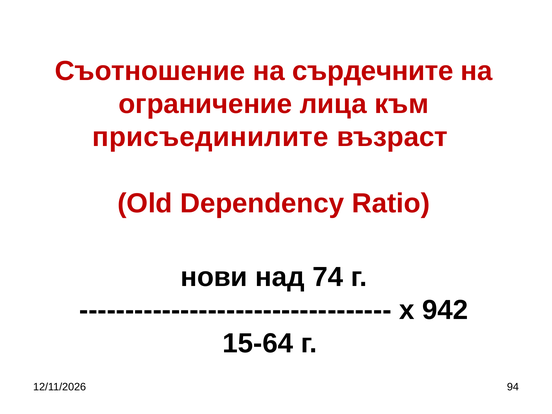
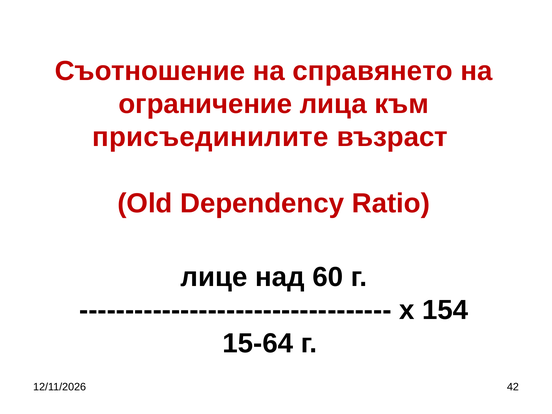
сърдечните: сърдечните -> справянето
нови: нови -> лице
74: 74 -> 60
942: 942 -> 154
94: 94 -> 42
